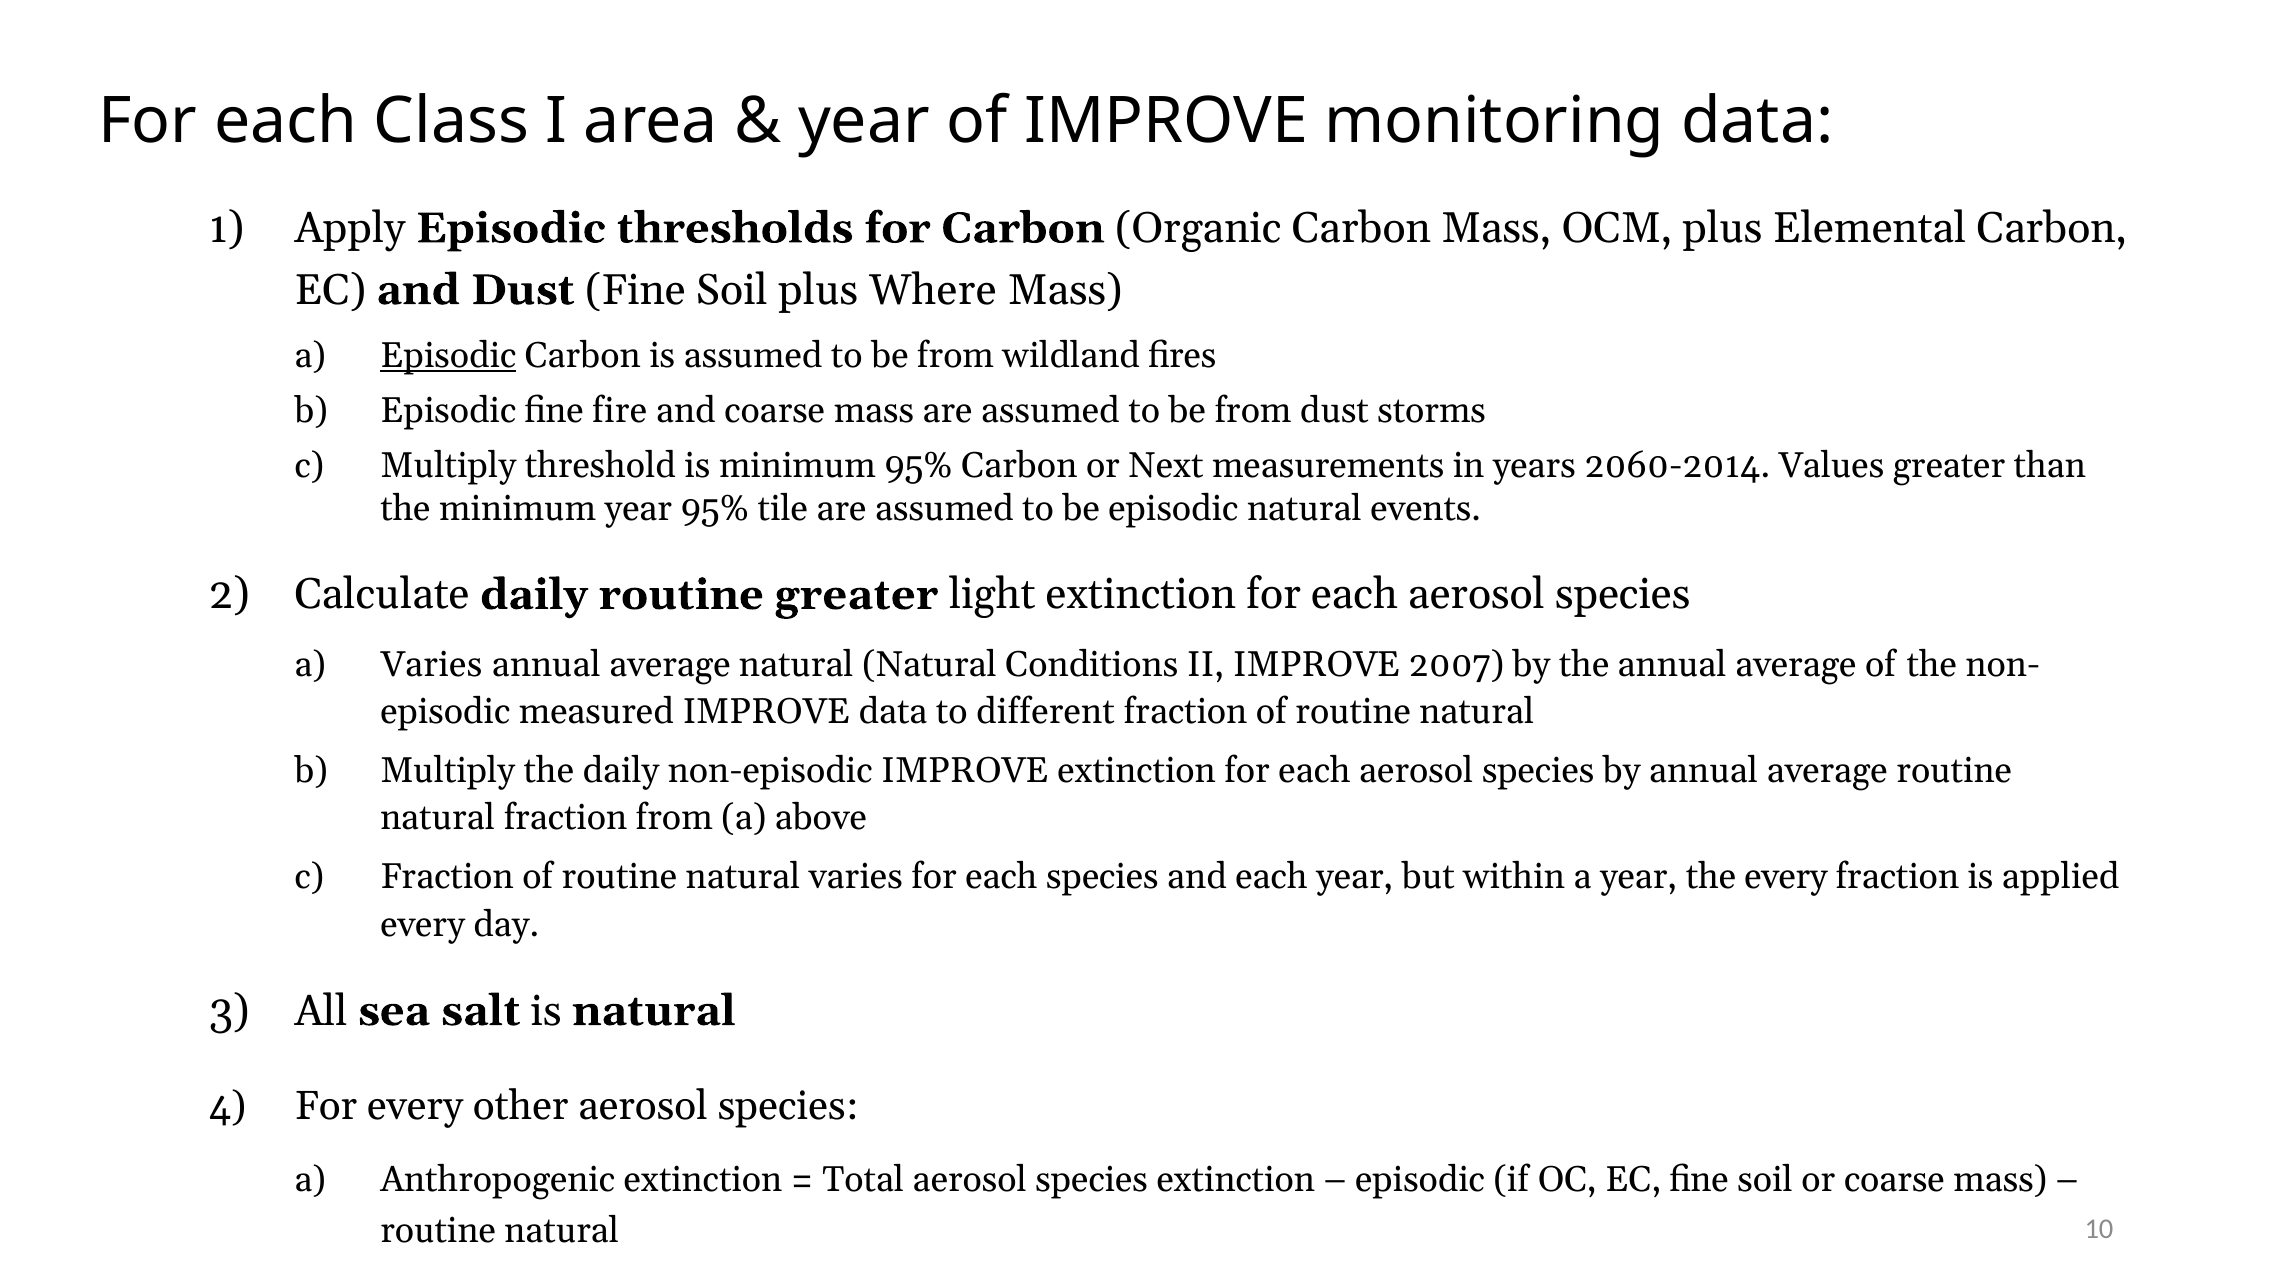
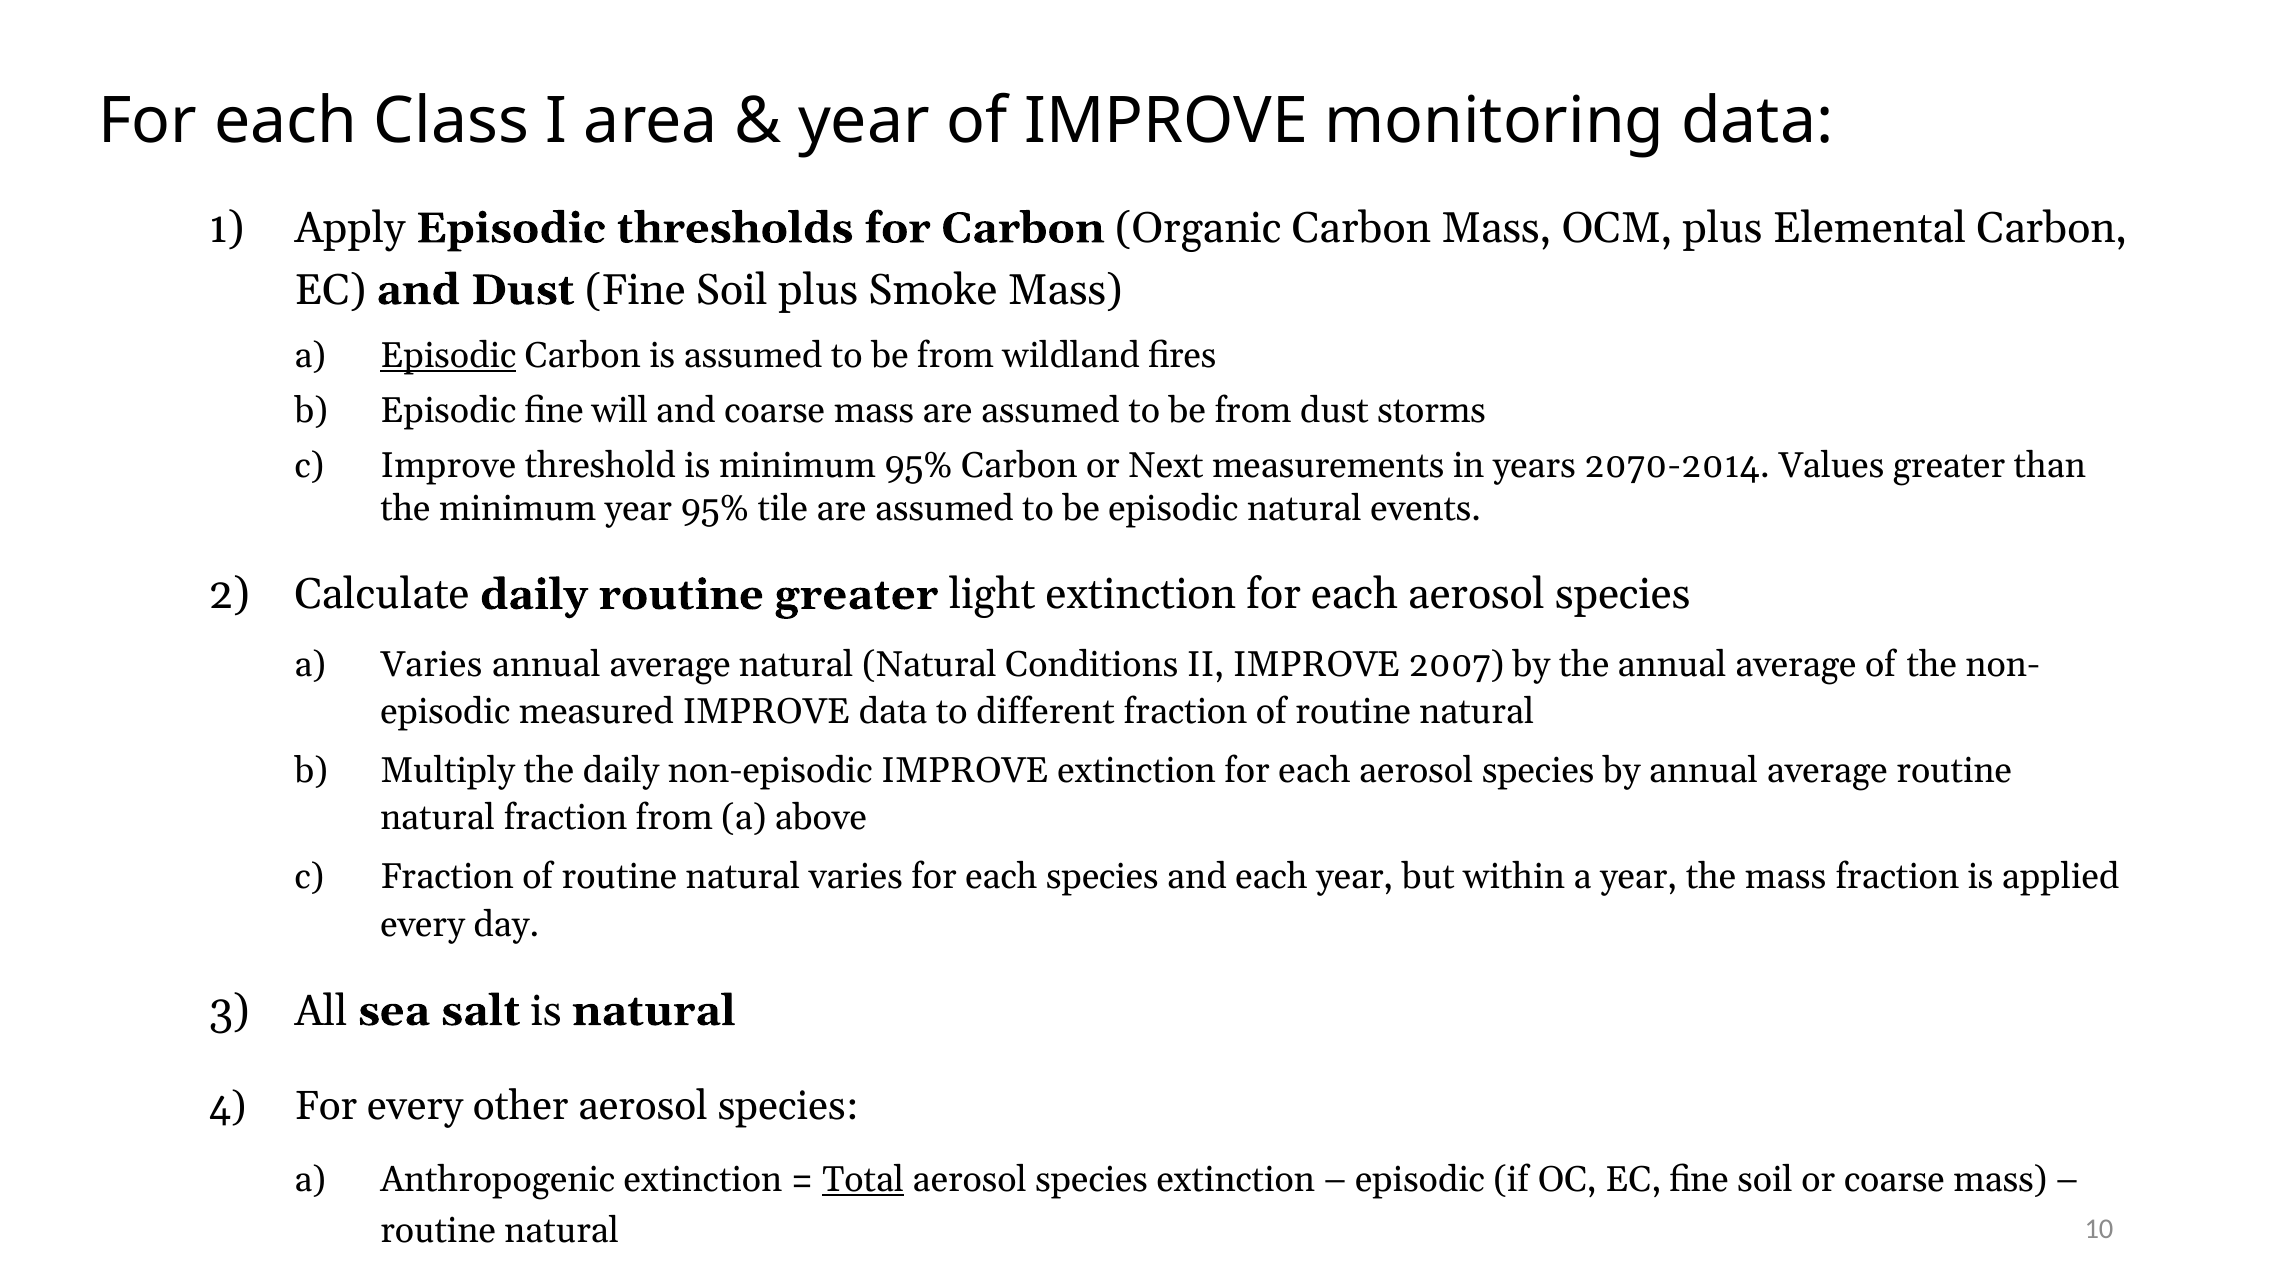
Where: Where -> Smoke
fire: fire -> will
Multiply at (448, 465): Multiply -> Improve
2060-2014: 2060-2014 -> 2070-2014
the every: every -> mass
Total underline: none -> present
